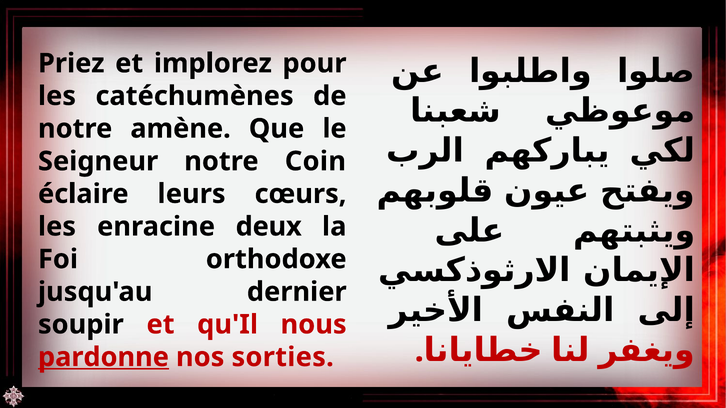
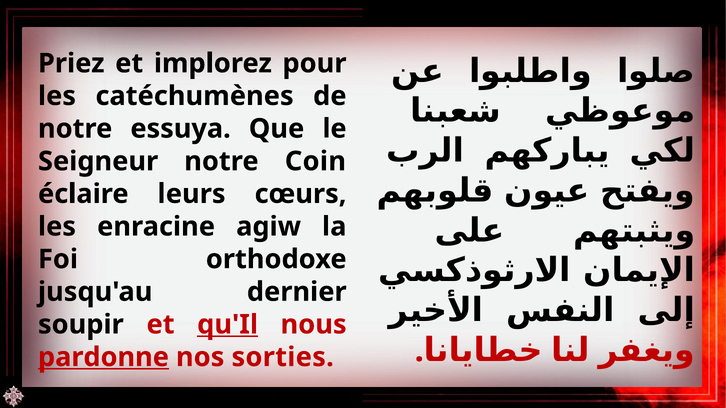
amène: amène -> essuya
deux: deux -> agiw
qu'Il underline: none -> present
